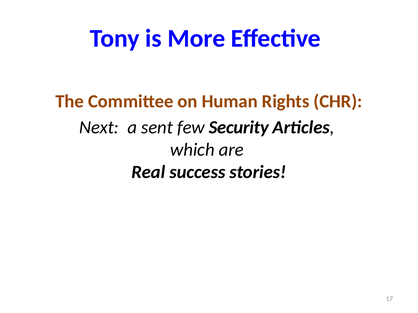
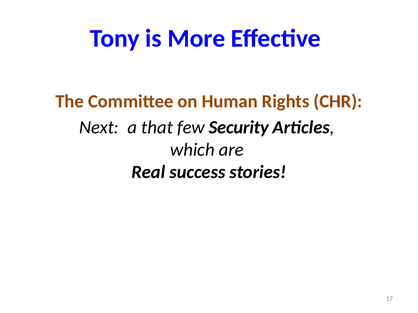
sent: sent -> that
